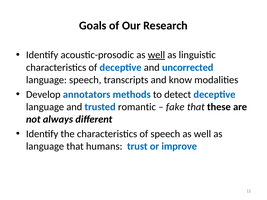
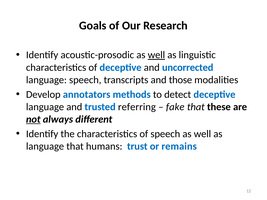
know: know -> those
romantic: romantic -> referring
not underline: none -> present
improve: improve -> remains
